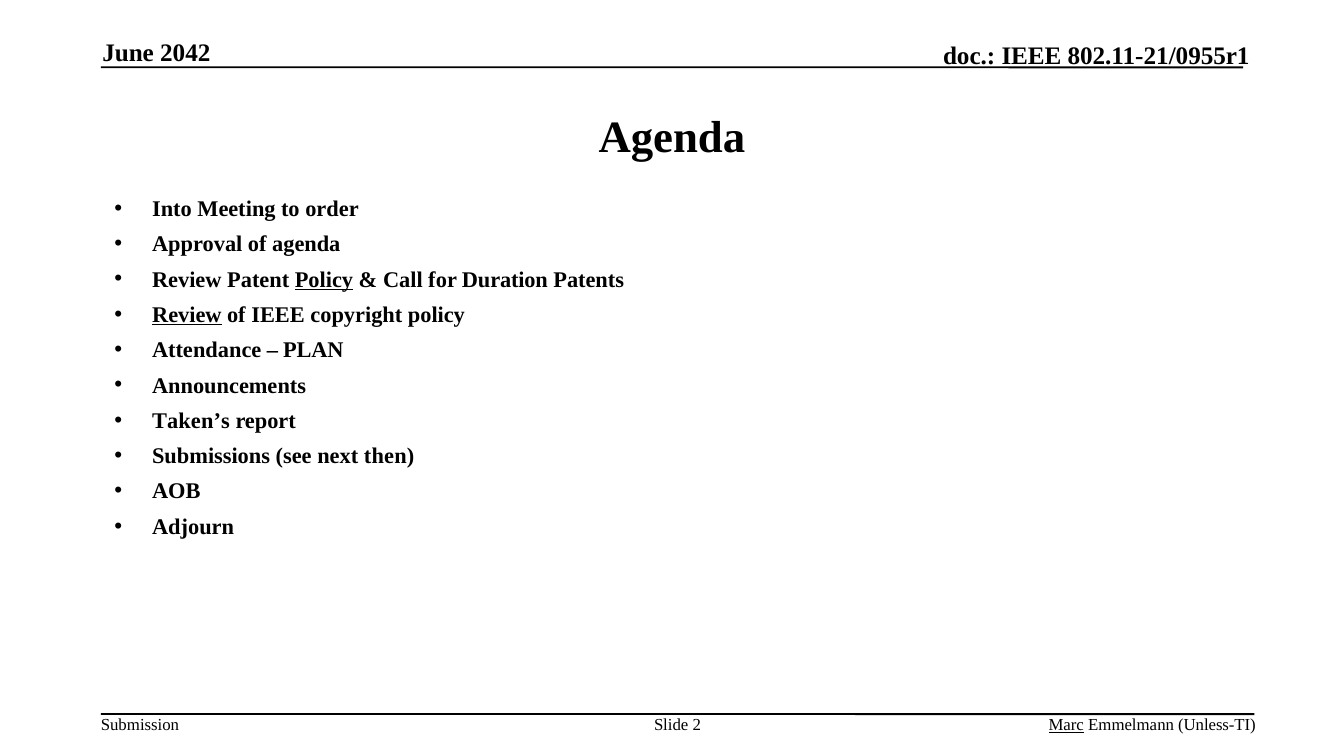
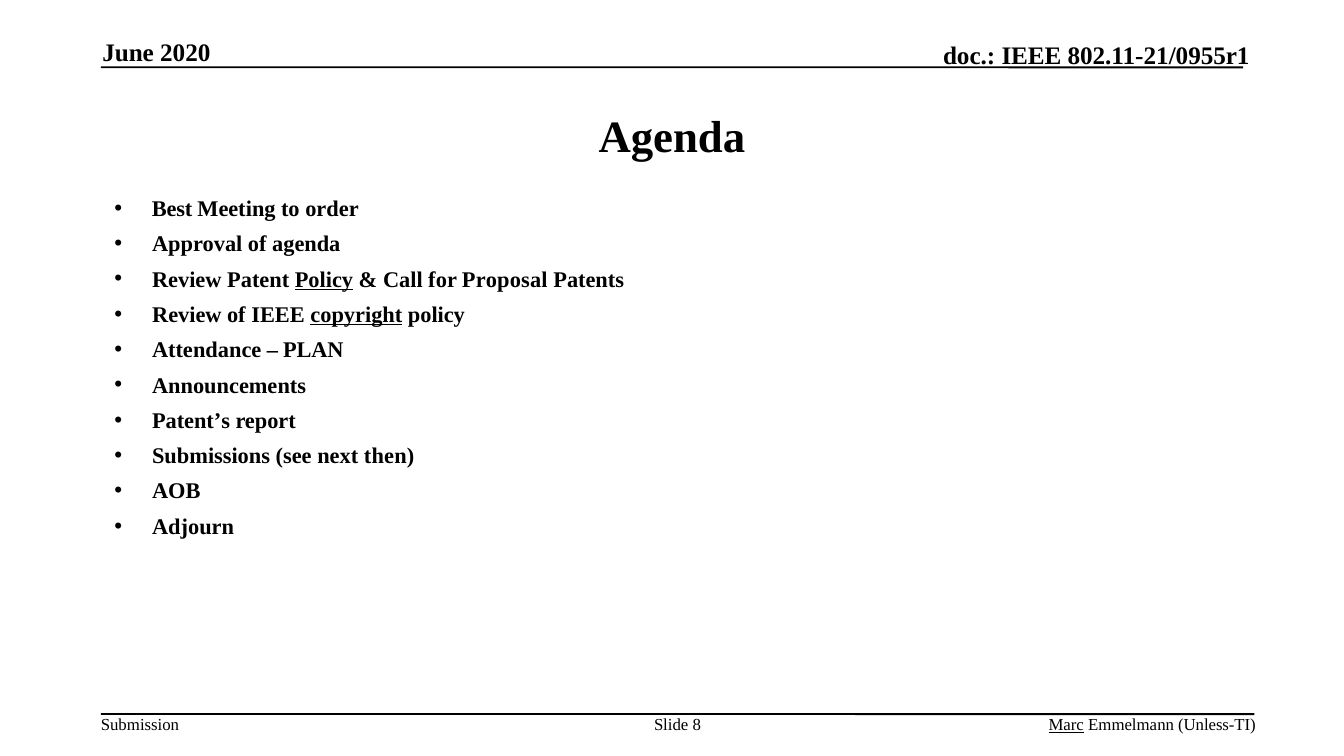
2042: 2042 -> 2020
Into: Into -> Best
Duration: Duration -> Proposal
Review at (187, 315) underline: present -> none
copyright underline: none -> present
Taken’s: Taken’s -> Patent’s
2: 2 -> 8
